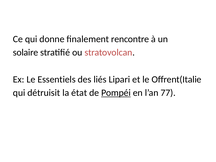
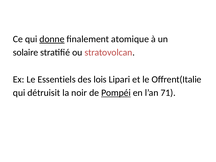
donne underline: none -> present
rencontre: rencontre -> atomique
liés: liés -> lois
état: état -> noir
77: 77 -> 71
